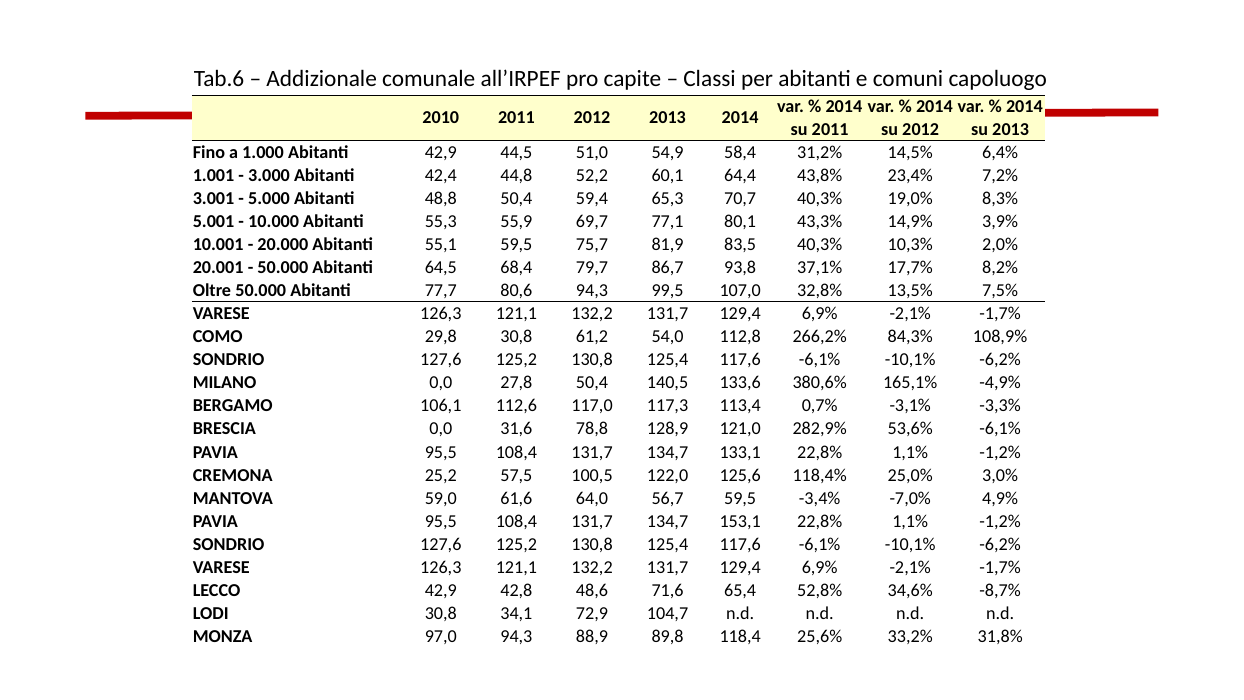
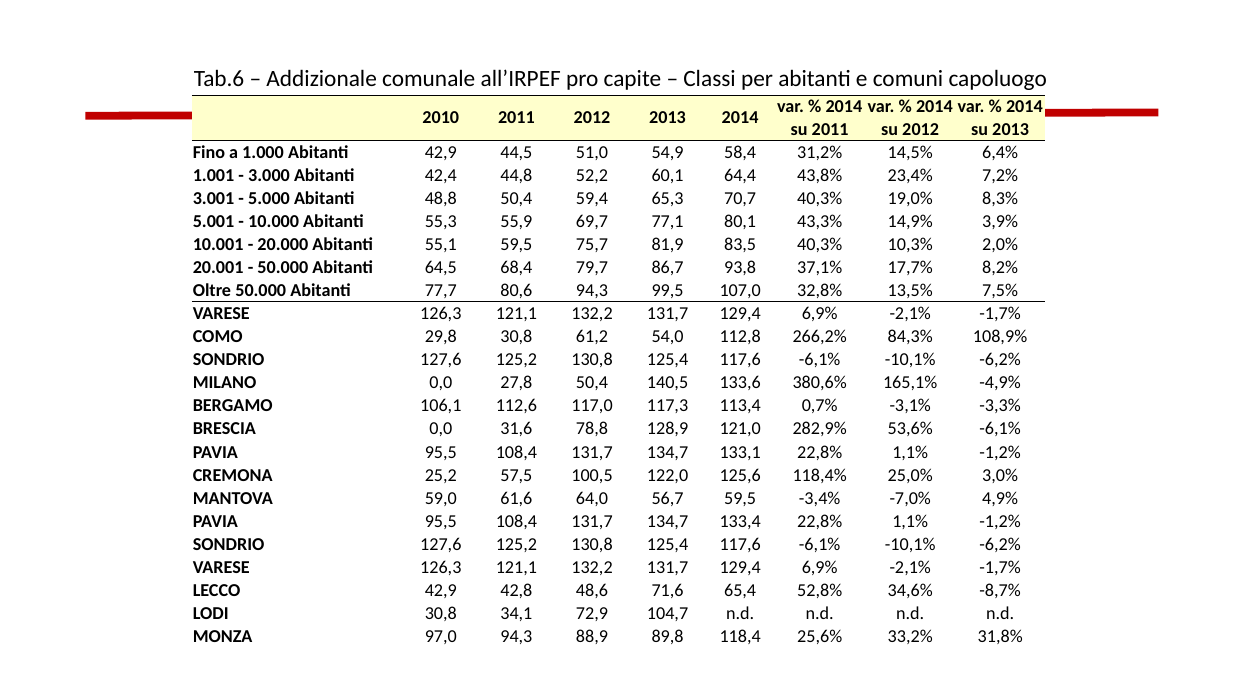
153,1: 153,1 -> 133,4
